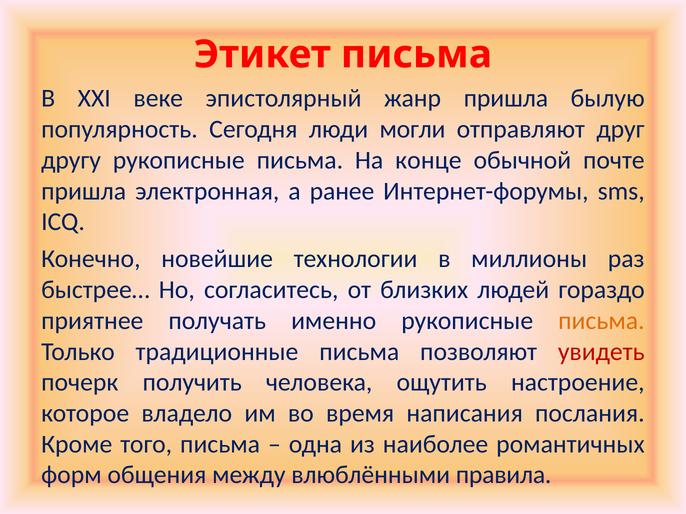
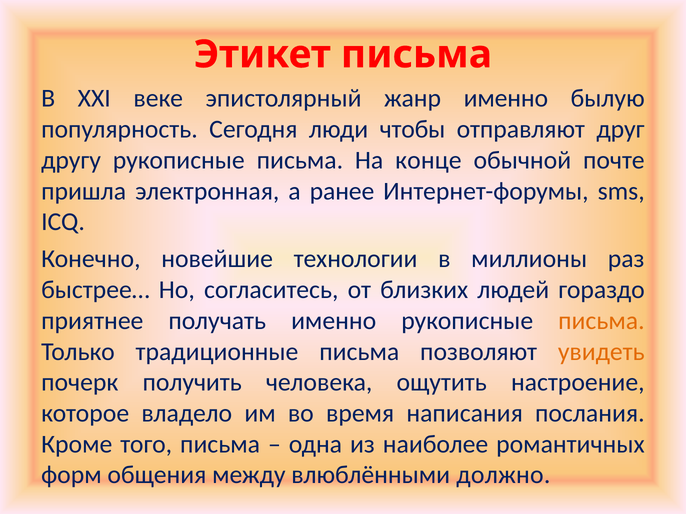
жанр пришла: пришла -> именно
могли: могли -> чтобы
увидеть colour: red -> orange
правила: правила -> должно
